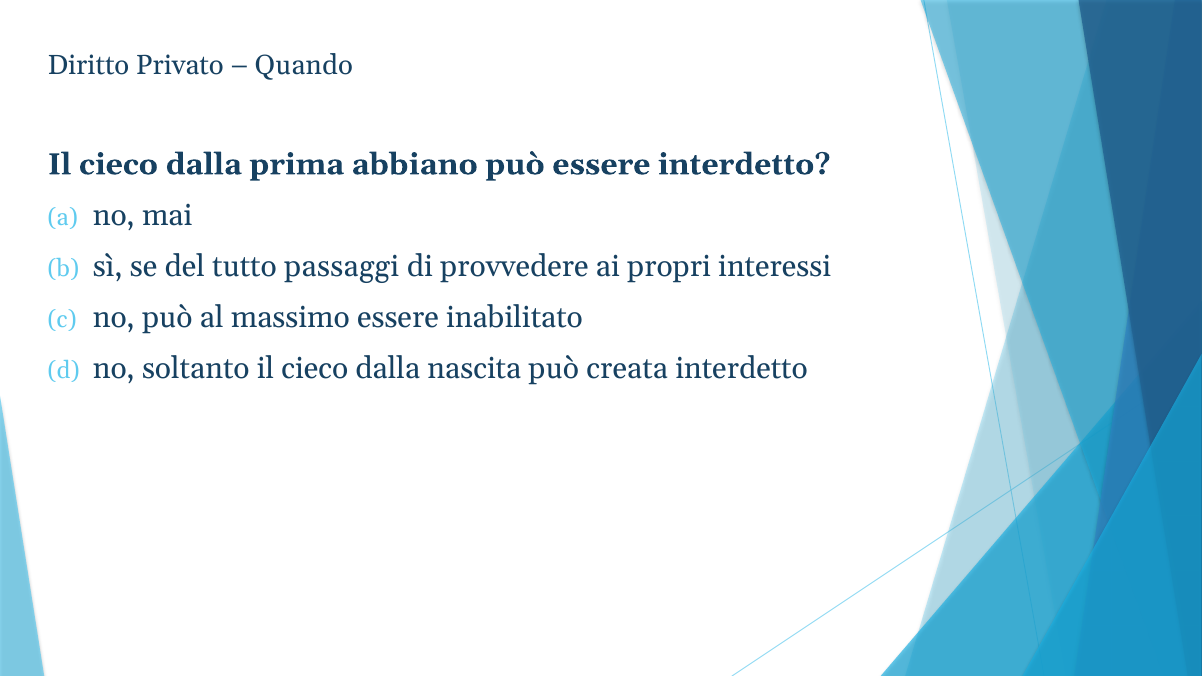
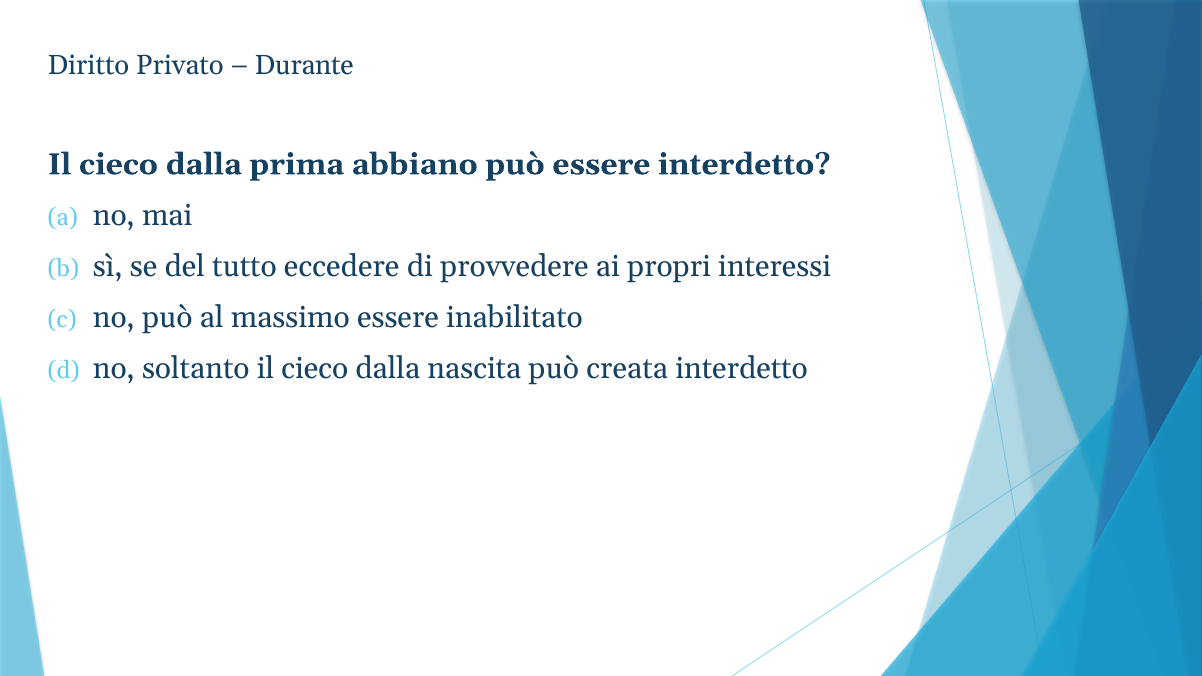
Quando: Quando -> Durante
passaggi: passaggi -> eccedere
